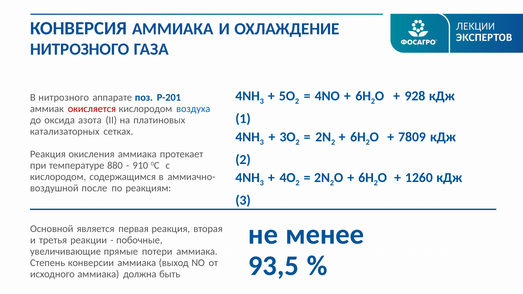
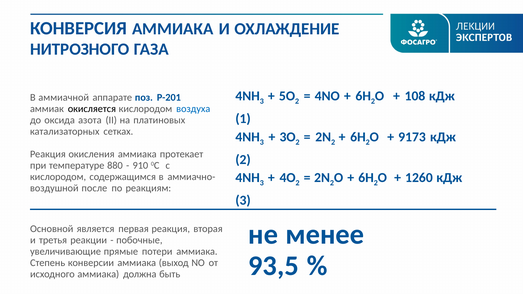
928: 928 -> 108
В нитрозного: нитрозного -> аммиачной
окисляется colour: red -> black
7809: 7809 -> 9173
